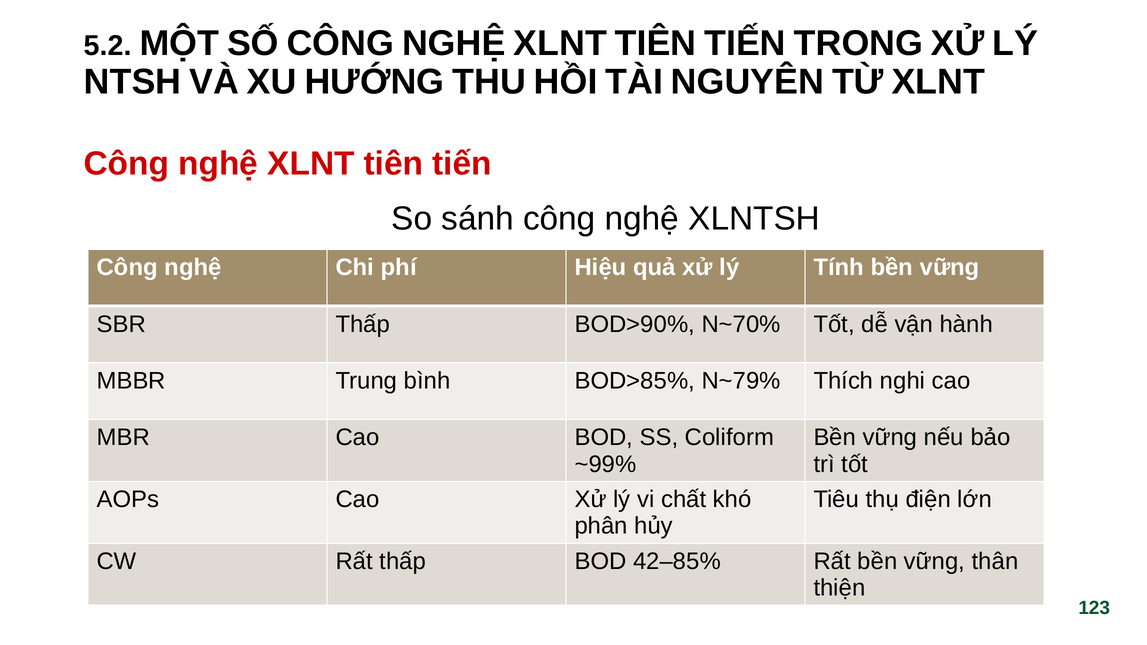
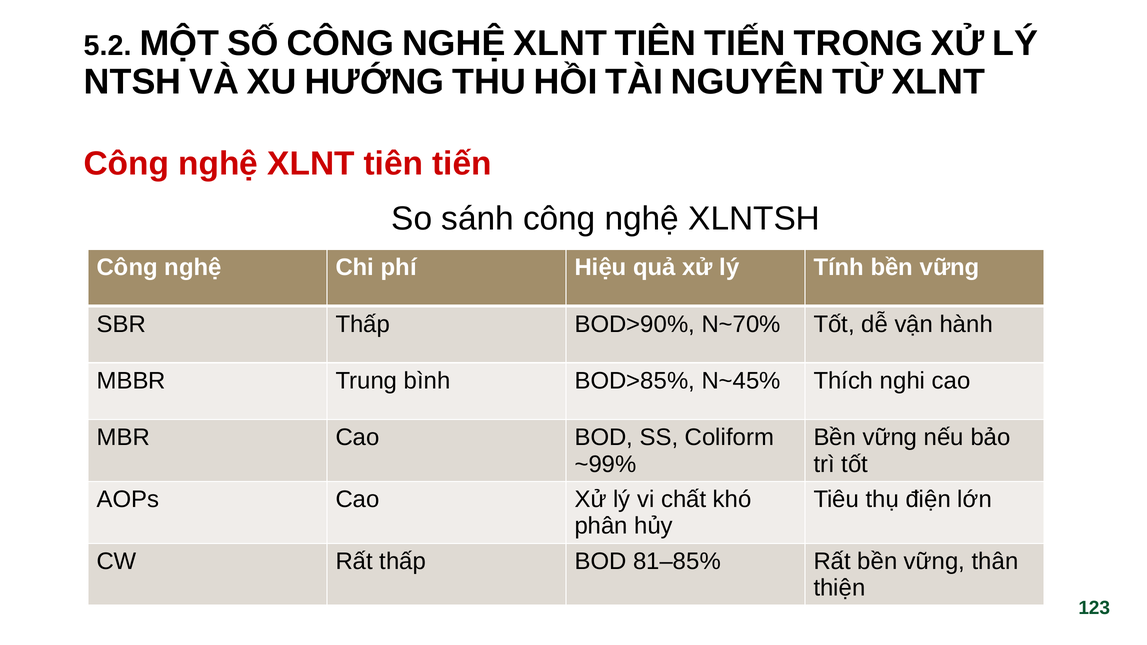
N~79%: N~79% -> N~45%
42–85%: 42–85% -> 81–85%
